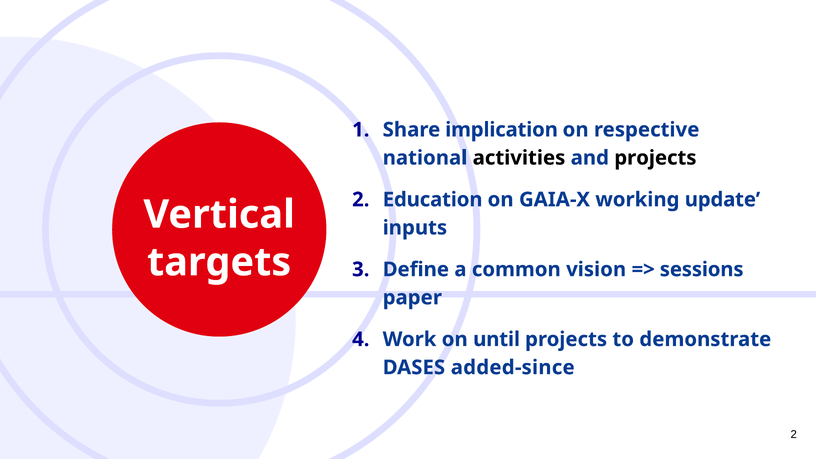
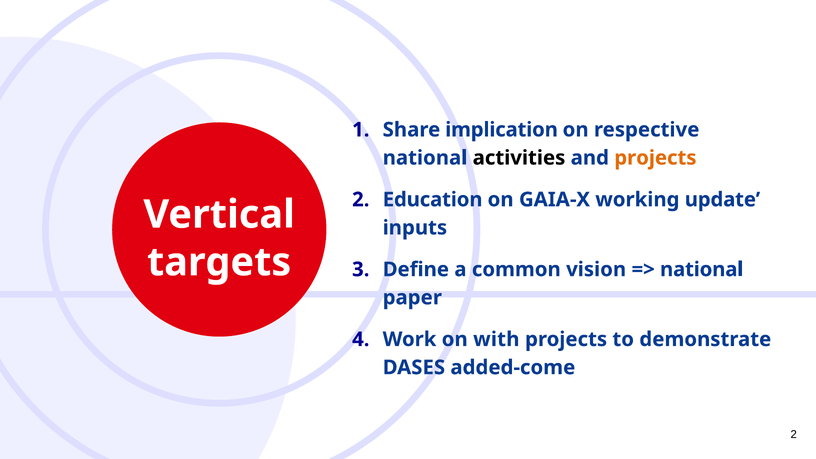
projects at (655, 158) colour: black -> orange
sessions at (702, 269): sessions -> national
until: until -> with
added-since: added-since -> added-come
